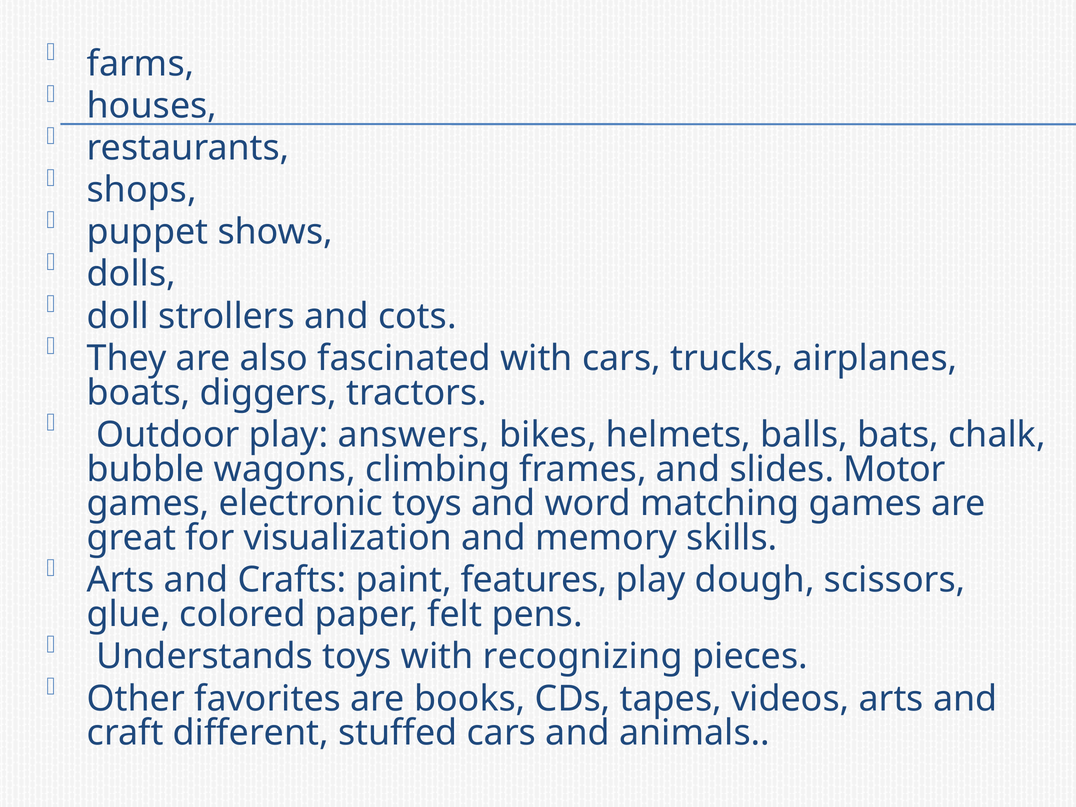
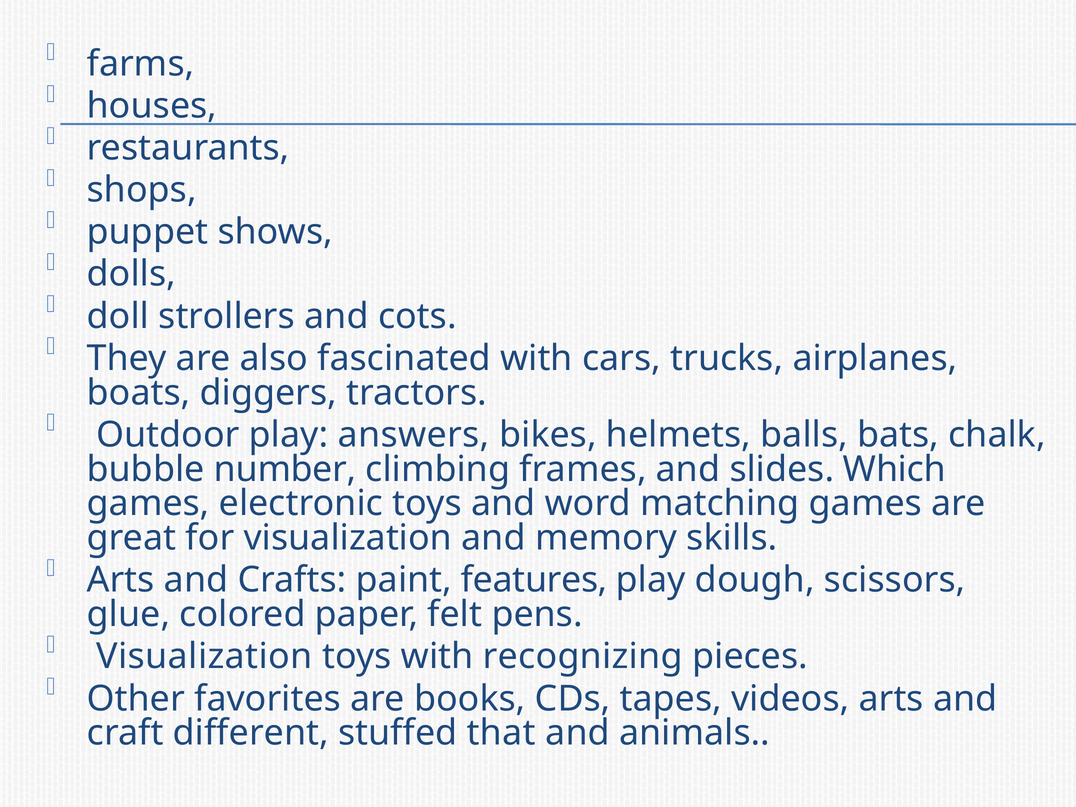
wagons: wagons -> number
Motor: Motor -> Which
Understands at (205, 657): Understands -> Visualization
stuffed cars: cars -> that
